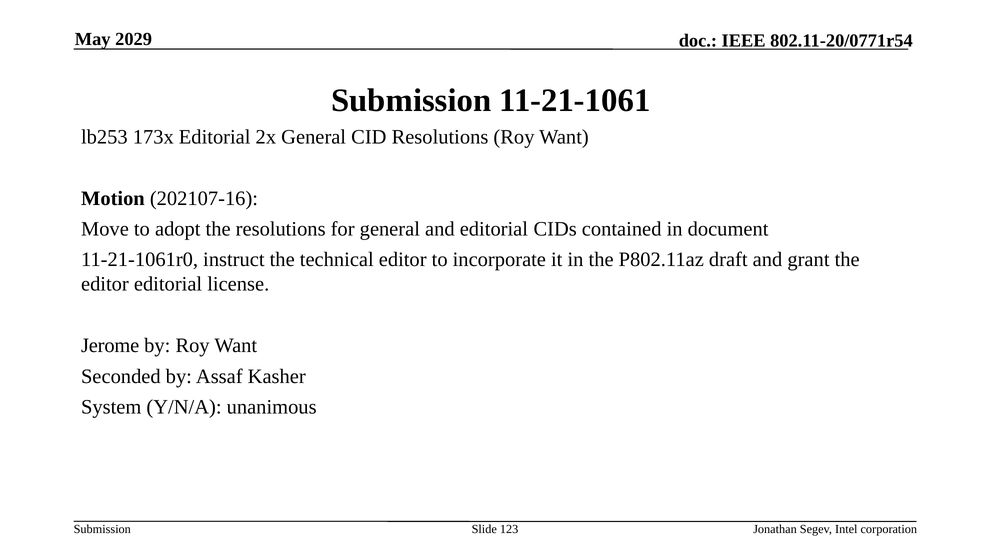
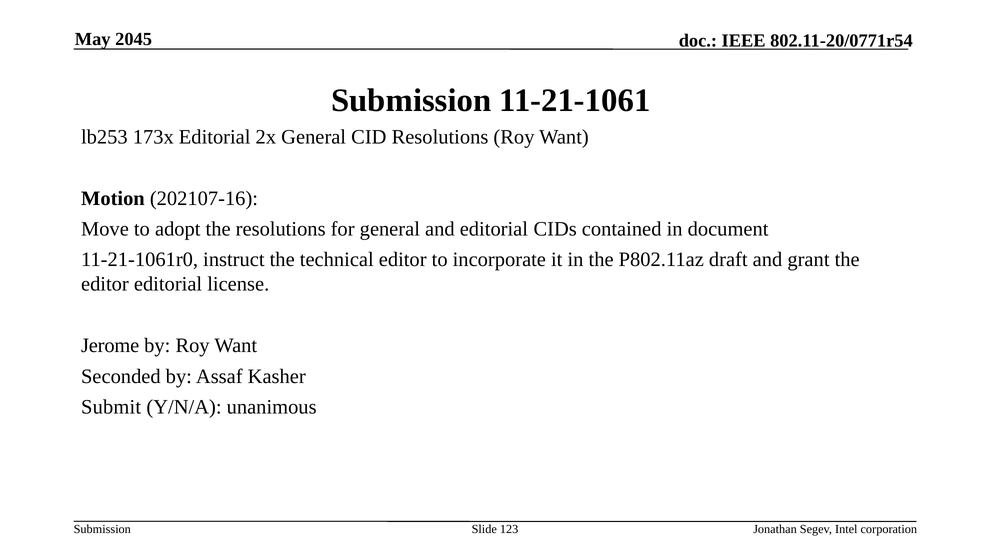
2029: 2029 -> 2045
System: System -> Submit
